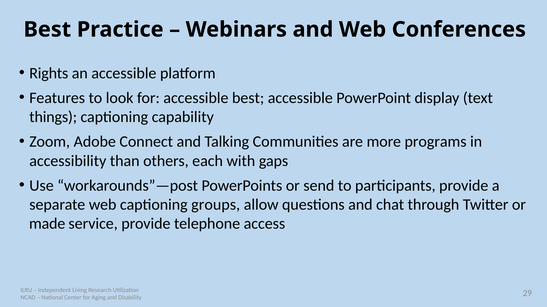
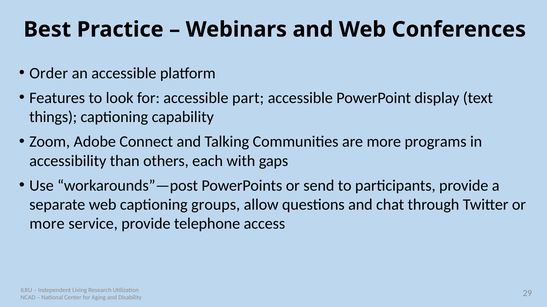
Rights: Rights -> Order
accessible best: best -> part
made at (47, 224): made -> more
